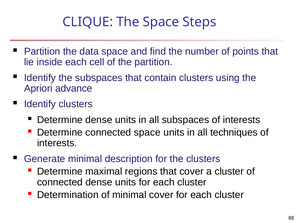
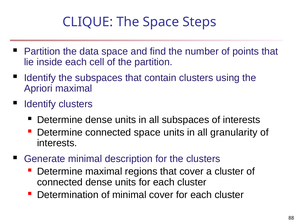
Apriori advance: advance -> maximal
techniques: techniques -> granularity
